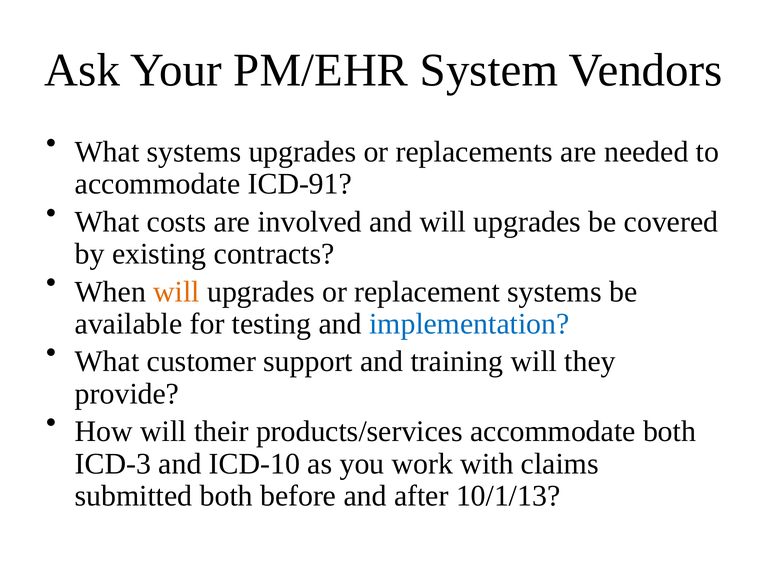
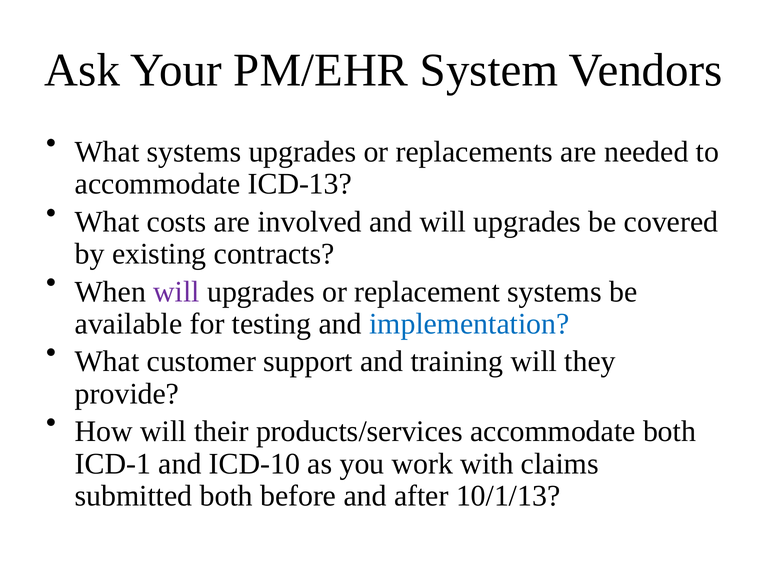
ICD-91: ICD-91 -> ICD-13
will at (177, 292) colour: orange -> purple
ICD-3: ICD-3 -> ICD-1
